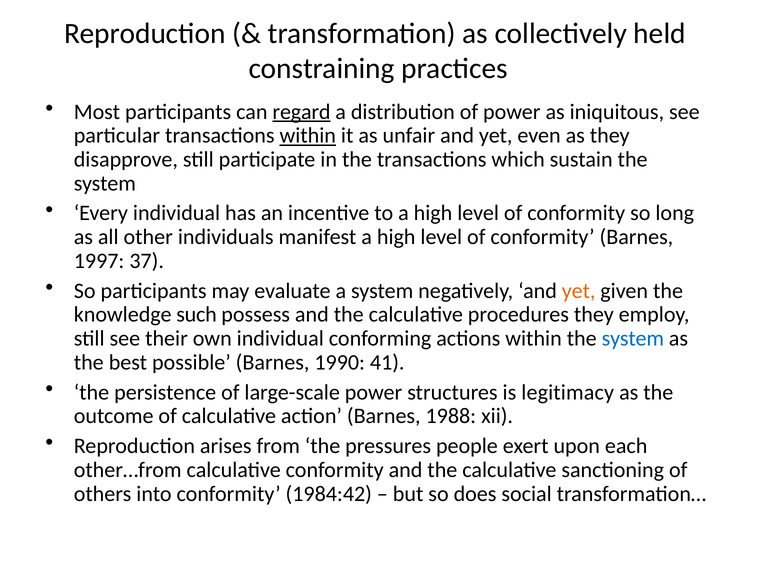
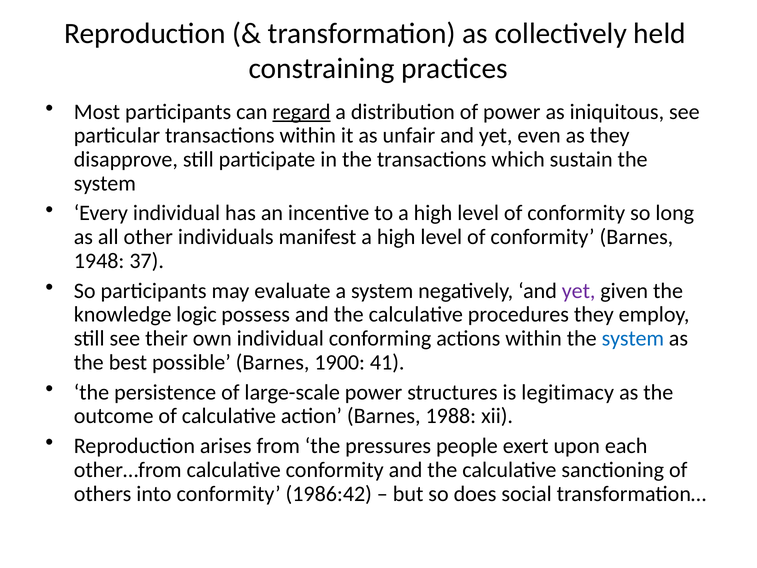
within at (308, 136) underline: present -> none
1997: 1997 -> 1948
yet at (579, 291) colour: orange -> purple
such: such -> logic
1990: 1990 -> 1900
1984:42: 1984:42 -> 1986:42
